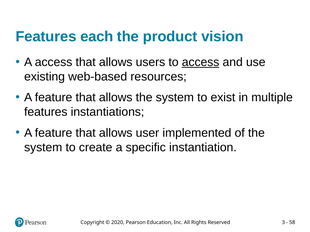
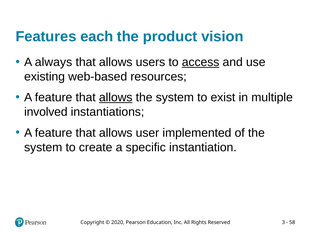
A access: access -> always
allows at (116, 98) underline: none -> present
features at (46, 112): features -> involved
